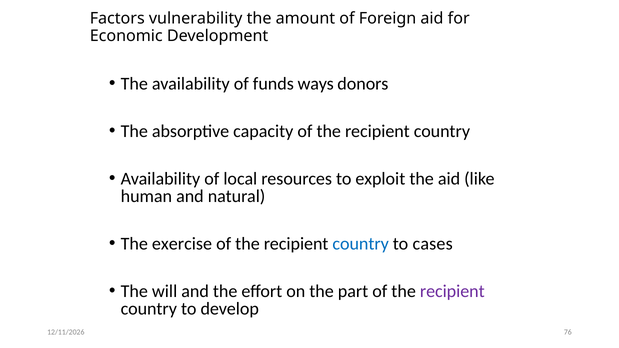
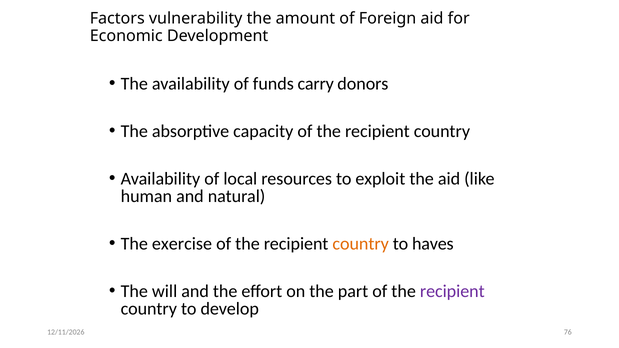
ways: ways -> carry
country at (361, 244) colour: blue -> orange
cases: cases -> haves
